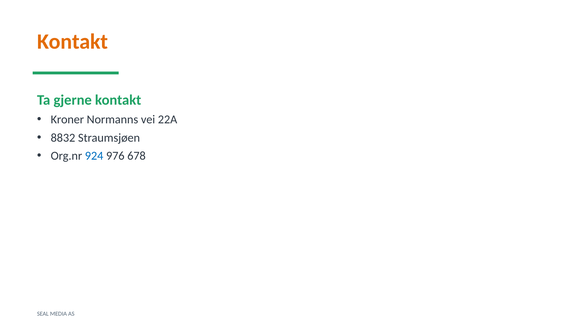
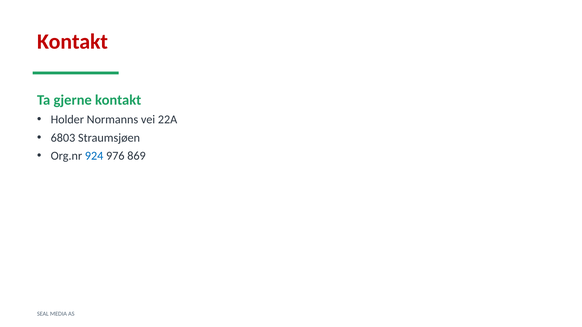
Kontakt at (73, 42) colour: orange -> red
Kroner: Kroner -> Holder
8832: 8832 -> 6803
678: 678 -> 869
